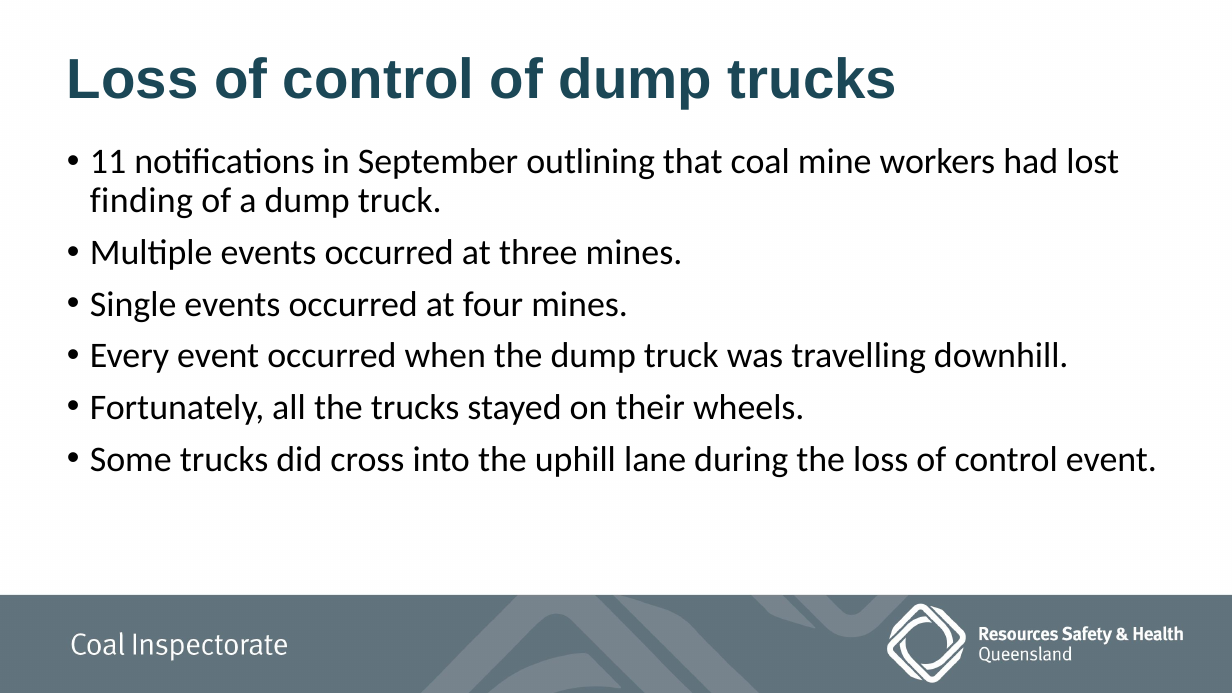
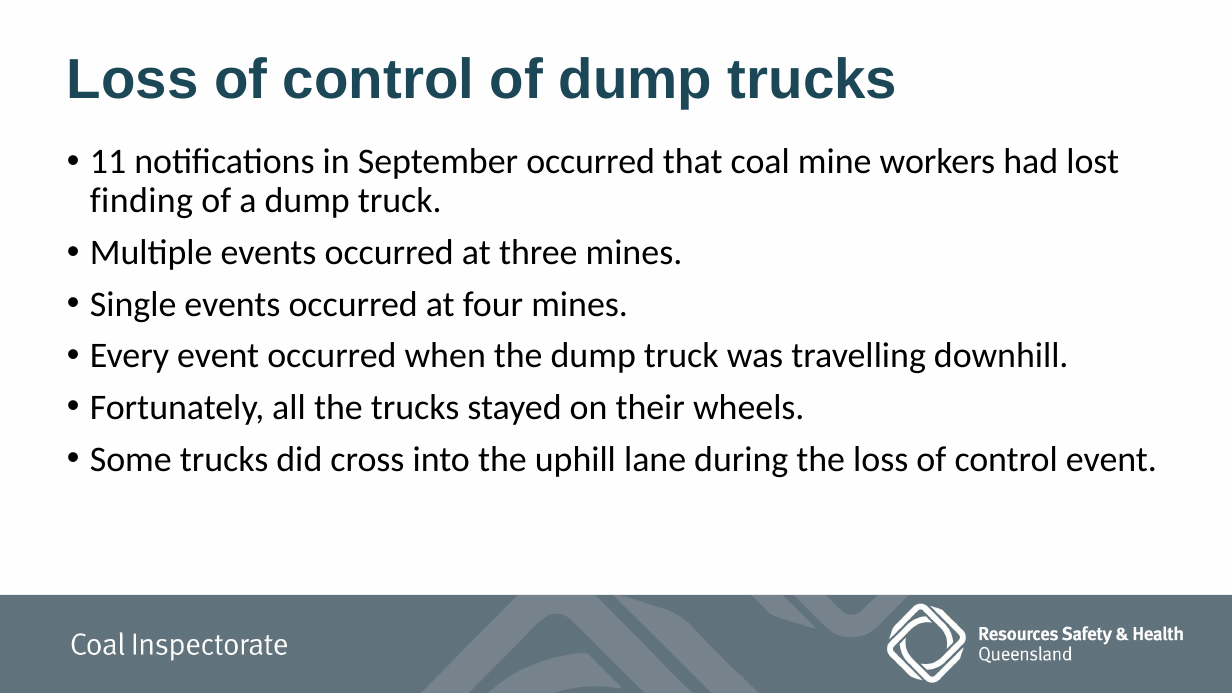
September outlining: outlining -> occurred
